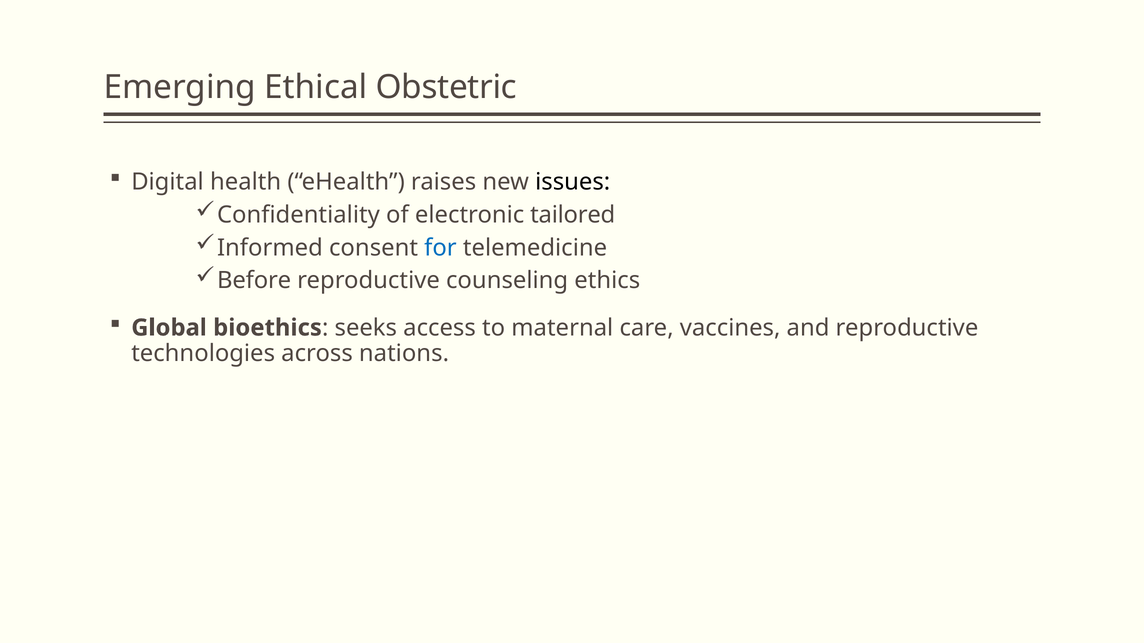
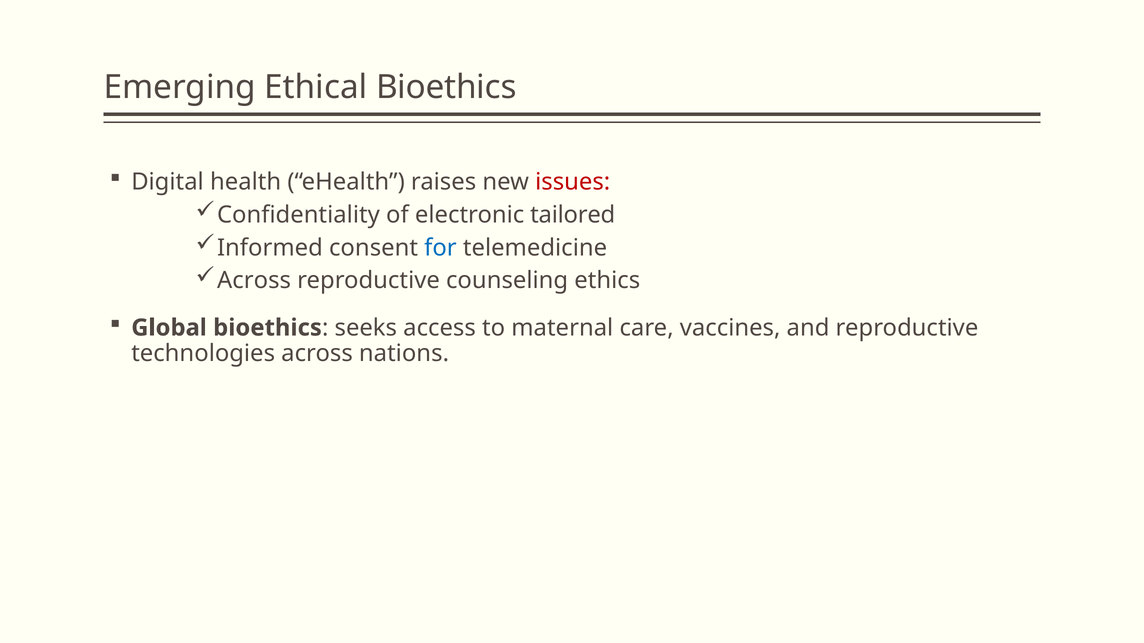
Ethical Obstetric: Obstetric -> Bioethics
issues colour: black -> red
Before at (254, 281): Before -> Across
